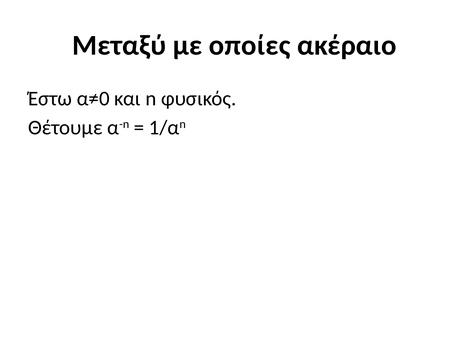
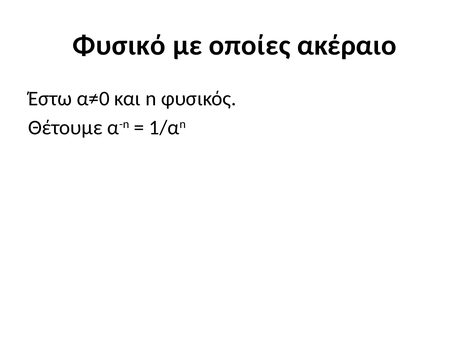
Μεταξύ: Μεταξύ -> Φυσικό
